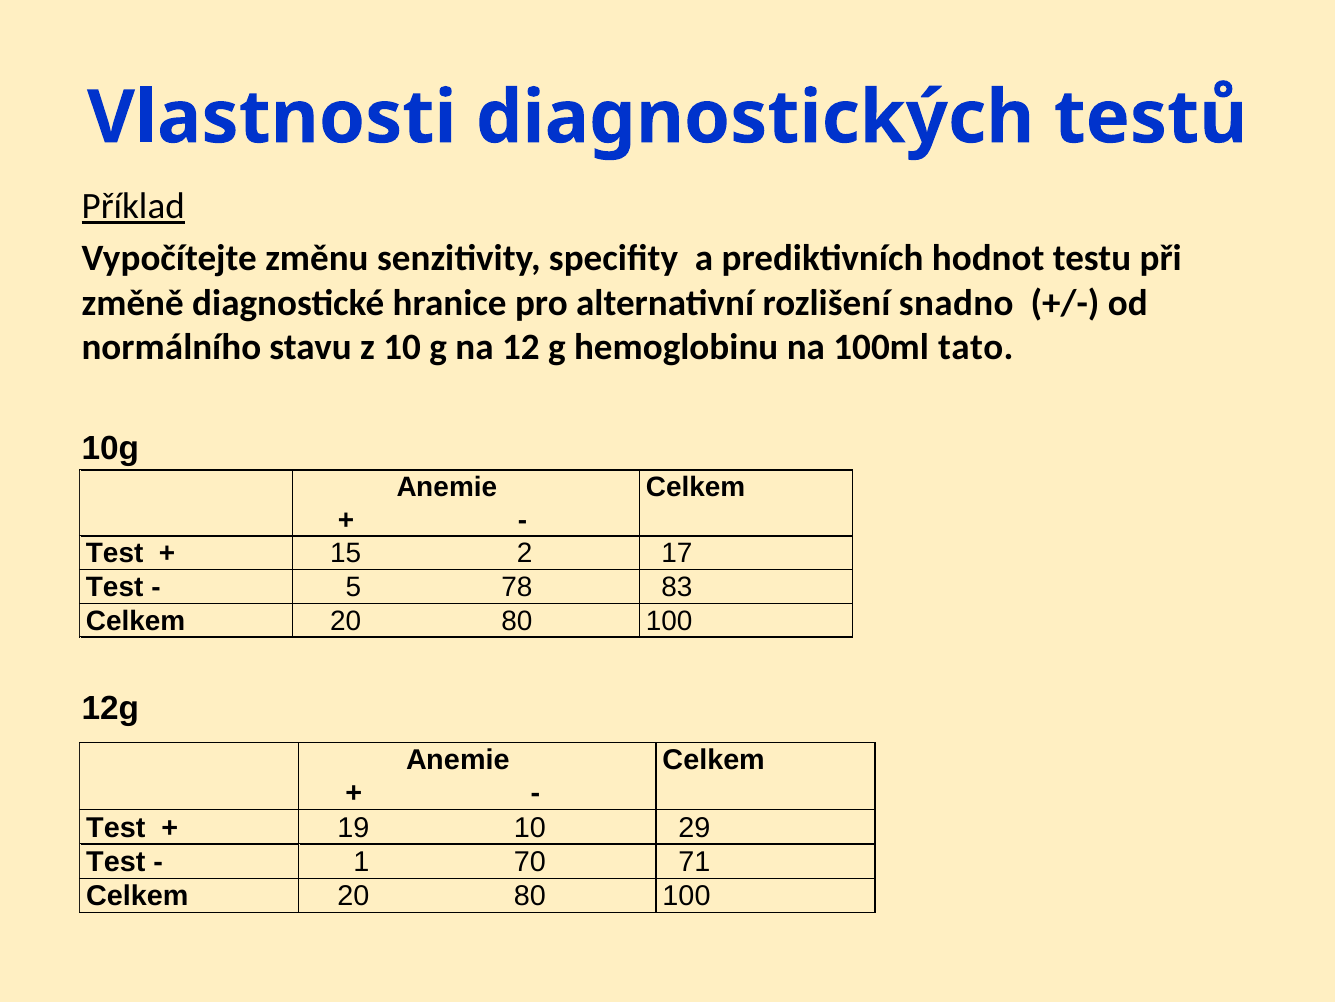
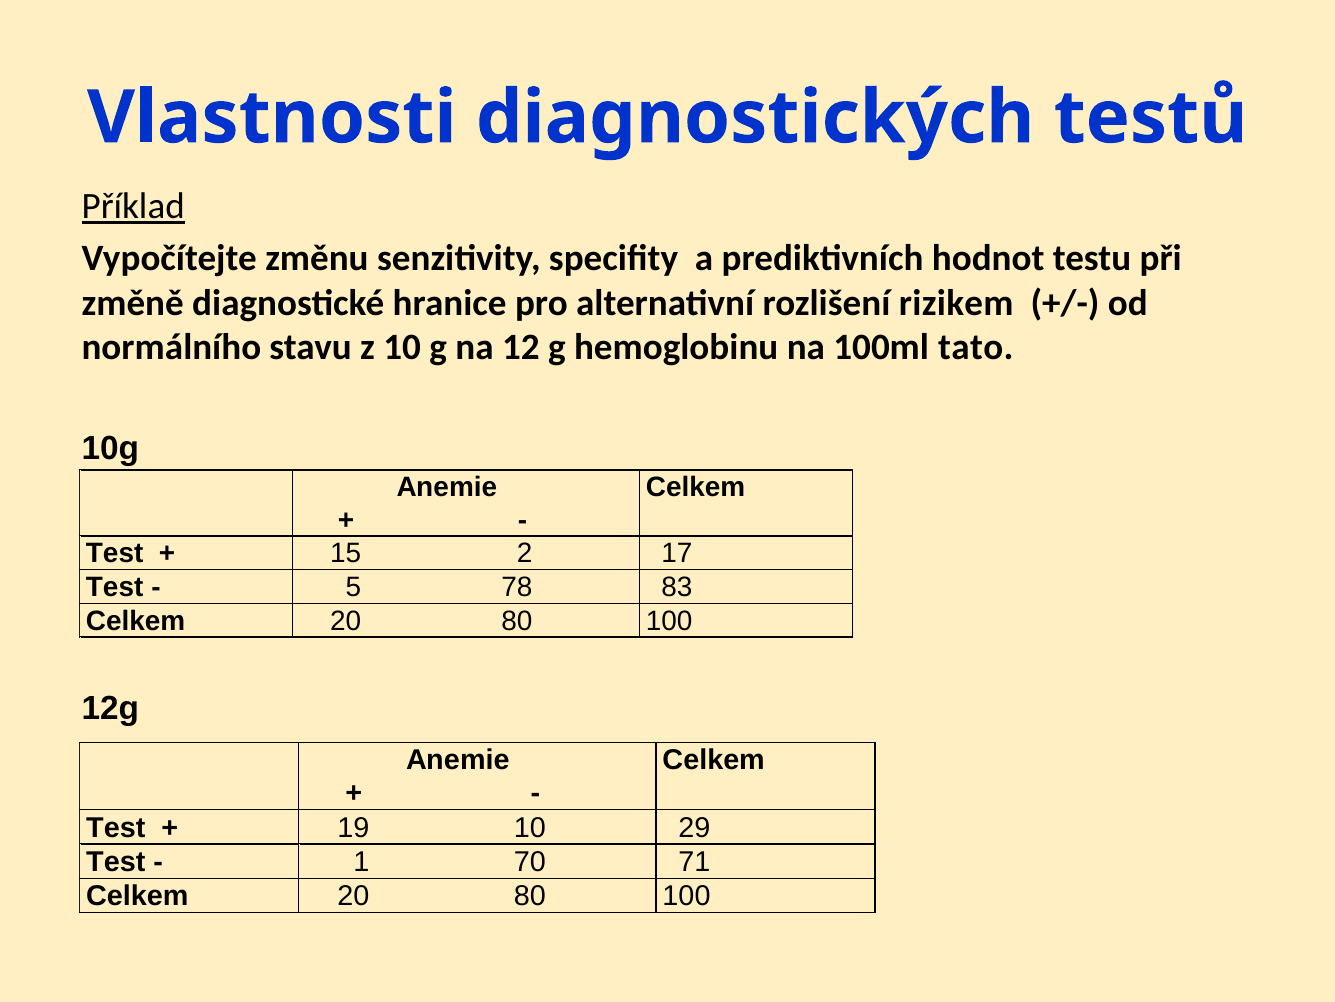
snadno: snadno -> rizikem
